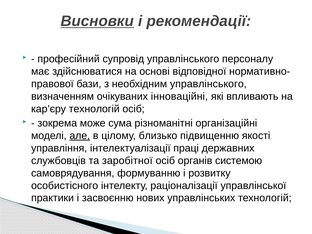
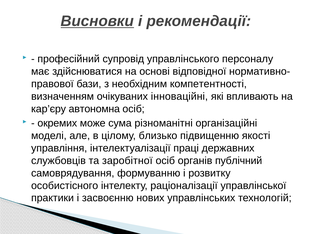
необхідним управлінського: управлінського -> компетентності
кар’єру технологій: технологій -> автономна
зокрема: зокрема -> окремих
але underline: present -> none
системою: системою -> публічний
